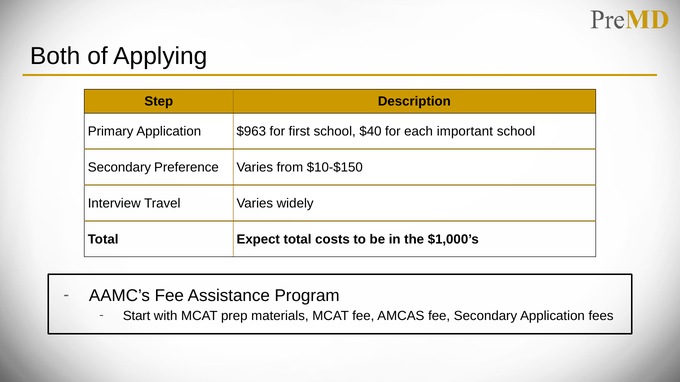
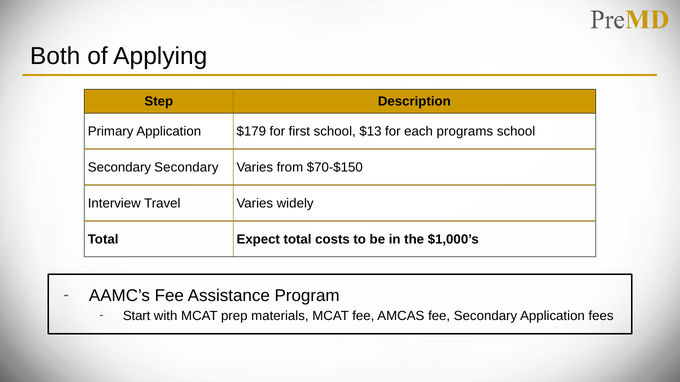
$963: $963 -> $179
$40: $40 -> $13
important: important -> programs
Secondary Preference: Preference -> Secondary
$10-$150: $10-$150 -> $70-$150
